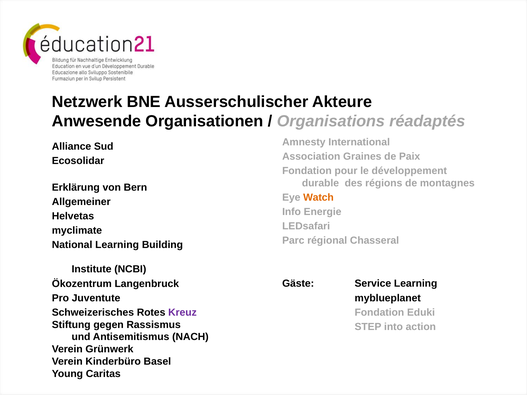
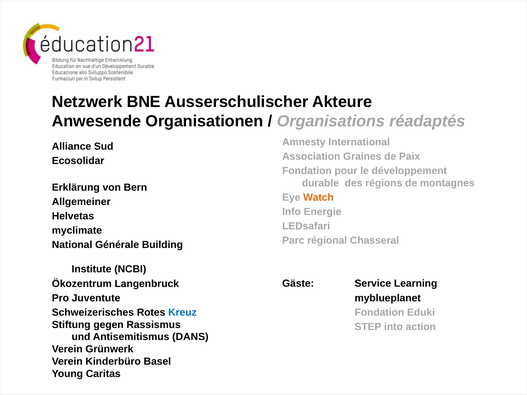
National Learning: Learning -> Générale
Kreuz colour: purple -> blue
NACH: NACH -> DANS
